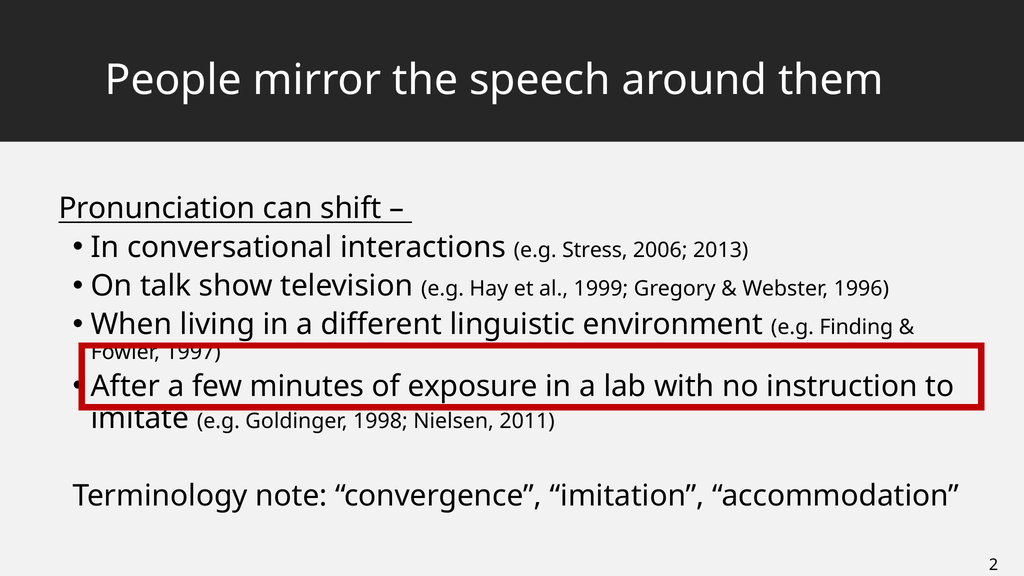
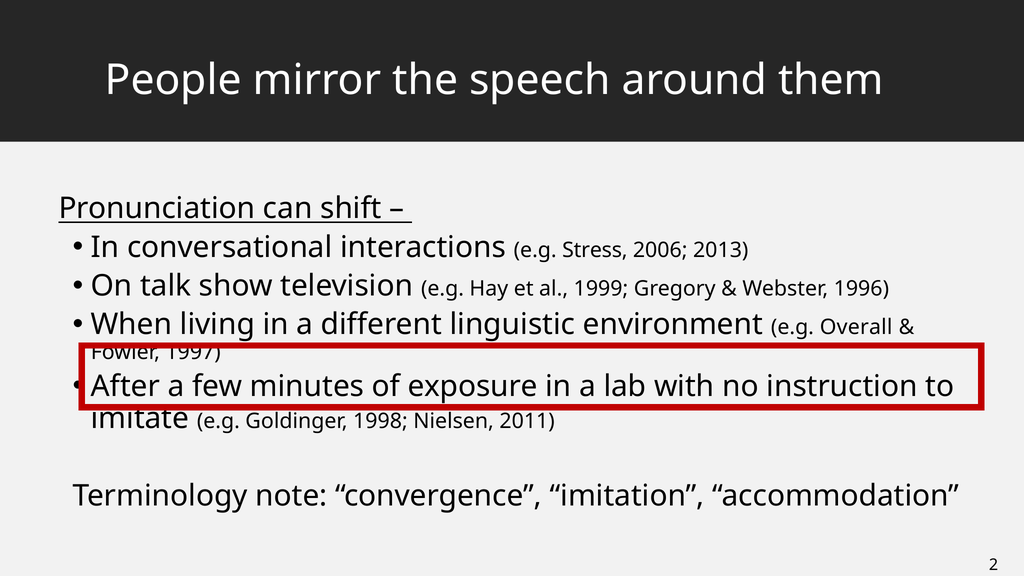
Finding: Finding -> Overall
